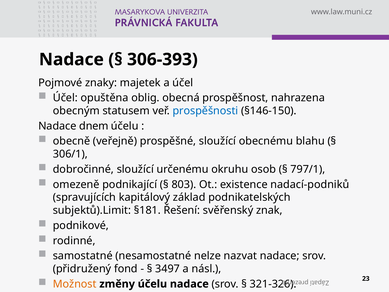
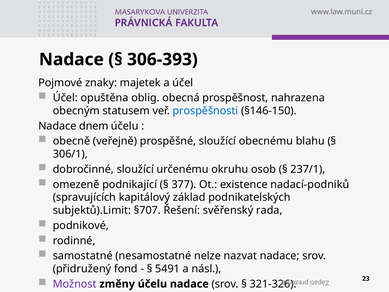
797/1: 797/1 -> 237/1
803: 803 -> 377
§181: §181 -> §707
znak: znak -> rada
3497: 3497 -> 5491
Možnost colour: orange -> purple
